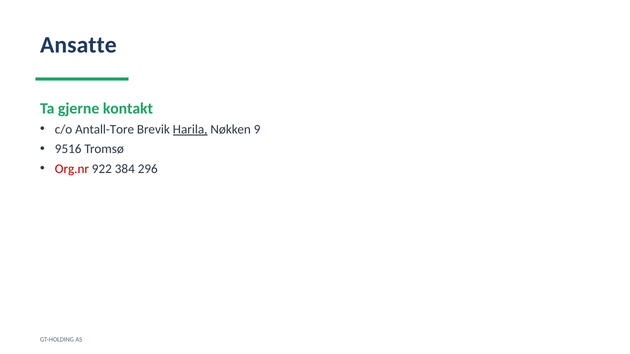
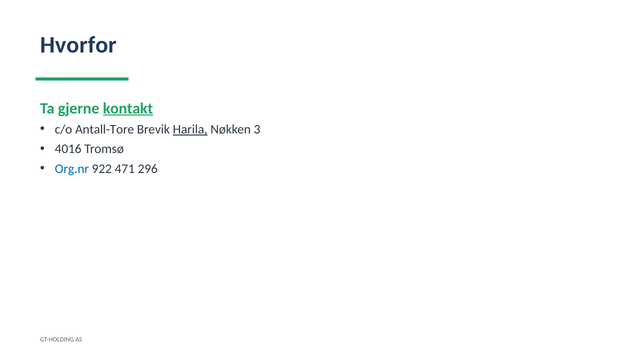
Ansatte: Ansatte -> Hvorfor
kontakt underline: none -> present
9: 9 -> 3
9516: 9516 -> 4016
Org.nr colour: red -> blue
384: 384 -> 471
